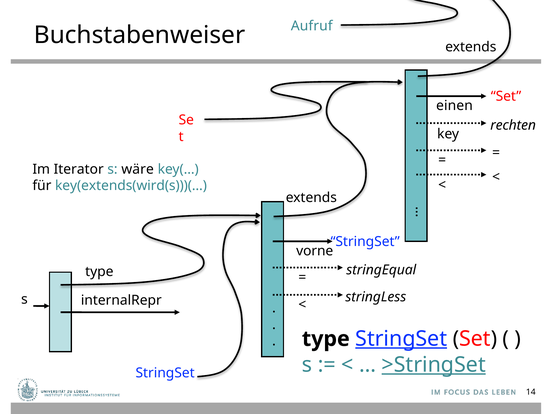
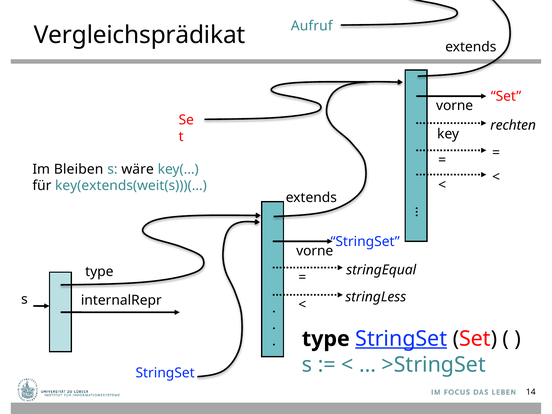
Buchstabenweiser: Buchstabenweiser -> Vergleichsprädikat
einen at (454, 106): einen -> vorne
Iterator: Iterator -> Bleiben
key(extends(wird(s)))(…: key(extends(wird(s)))(… -> key(extends(weit(s)))(…
>StringSet underline: present -> none
